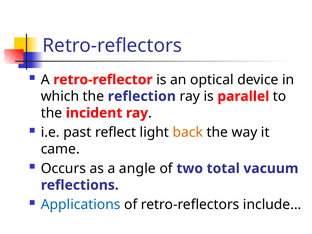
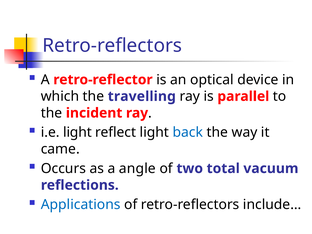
reflection: reflection -> travelling
i.e past: past -> light
back colour: orange -> blue
